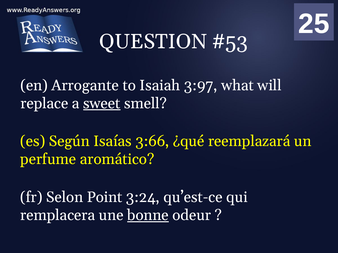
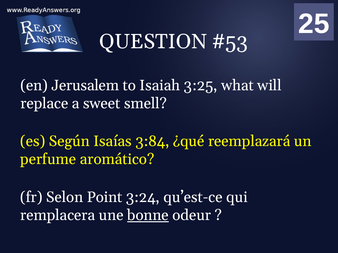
Arrogante: Arrogante -> Jerusalem
3:97: 3:97 -> 3:25
sweet underline: present -> none
3:66: 3:66 -> 3:84
